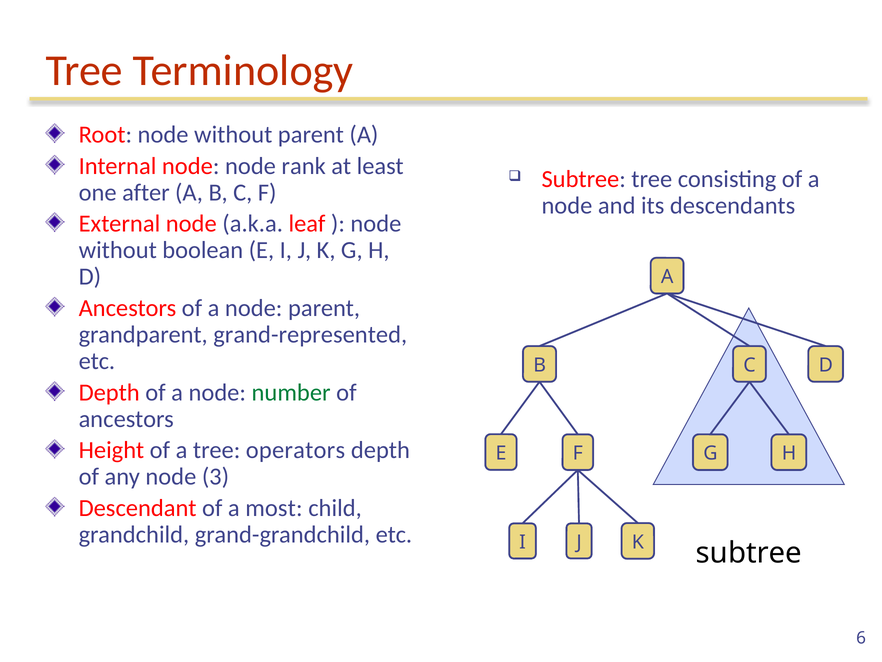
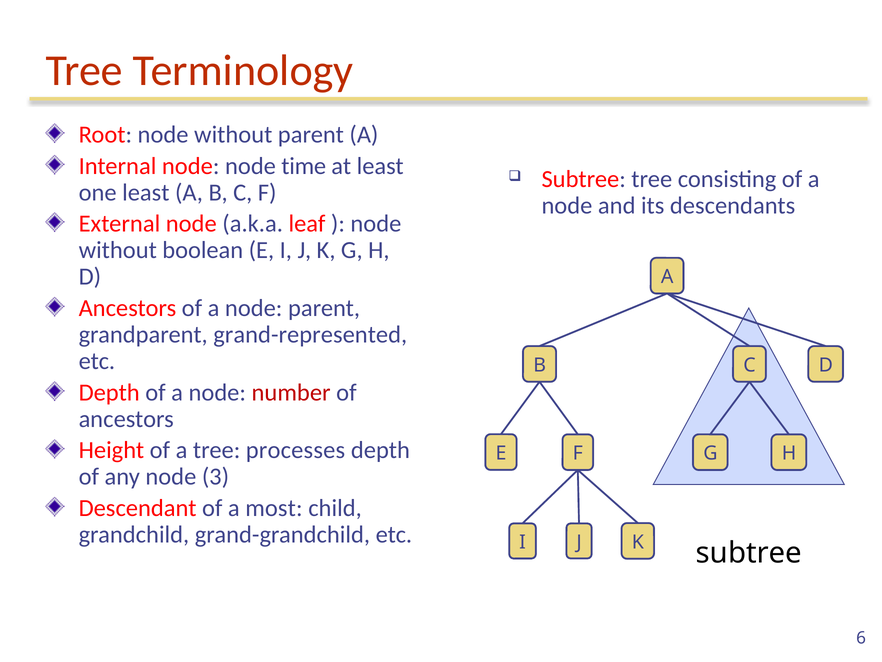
rank: rank -> time
one after: after -> least
number colour: green -> red
operators: operators -> processes
